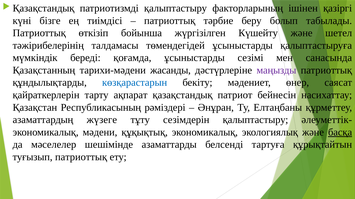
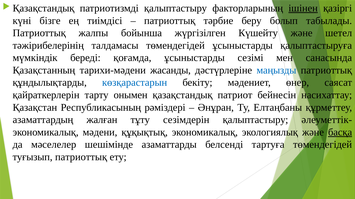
ішінен underline: none -> present
өткізіп: өткізіп -> жалпы
маңызды colour: purple -> blue
ақпарат: ақпарат -> онымен
жүзеге: жүзеге -> жалған
тартуға құрықтайтын: құрықтайтын -> төмендегідей
